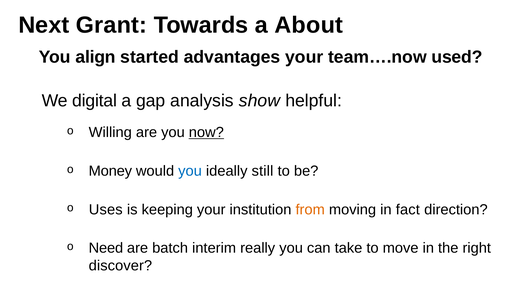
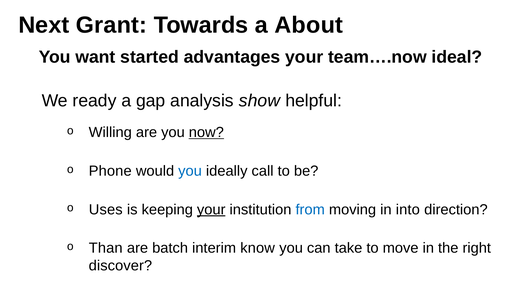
align: align -> want
used: used -> ideal
digital: digital -> ready
Money: Money -> Phone
still: still -> call
your at (211, 210) underline: none -> present
from colour: orange -> blue
fact: fact -> into
Need: Need -> Than
really: really -> know
